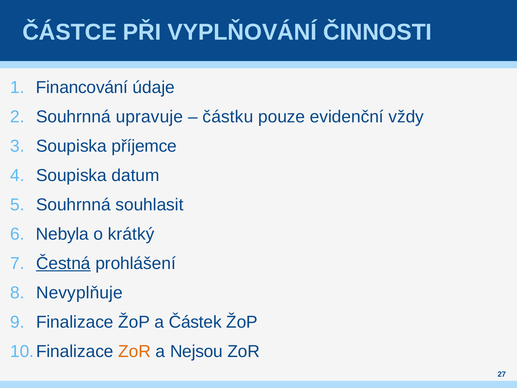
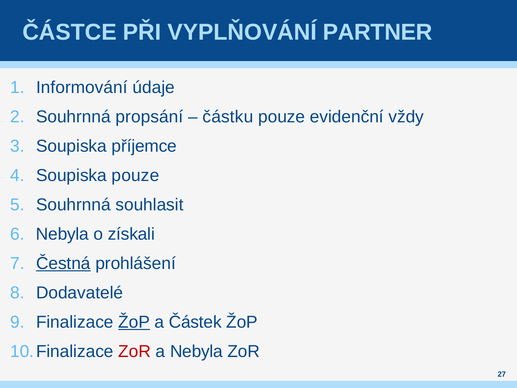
ČINNOSTI: ČINNOSTI -> PARTNER
Financování: Financování -> Informování
upravuje: upravuje -> propsání
Soupiska datum: datum -> pouze
krátký: krátký -> získali
Nevyplňuje: Nevyplňuje -> Dodavatelé
ŽoP at (134, 322) underline: none -> present
ZoR at (135, 351) colour: orange -> red
a Nejsou: Nejsou -> Nebyla
